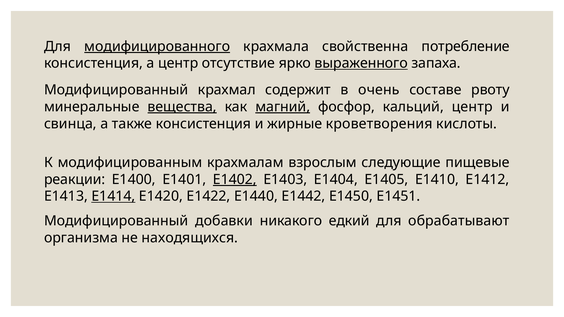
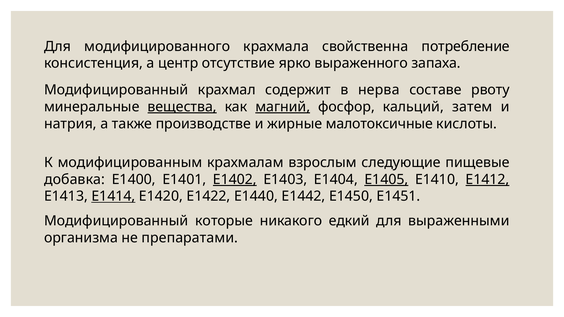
модифицированного underline: present -> none
выраженного underline: present -> none
очень: очень -> нерва
кальций центр: центр -> затем
свинца: свинца -> натрия
также консистенция: консистенция -> производстве
кроветворения: кроветворения -> малотоксичные
реакции: реакции -> добавка
Е1405 underline: none -> present
Е1412 underline: none -> present
добавки: добавки -> которые
обрабатывают: обрабатывают -> выраженными
находящихся: находящихся -> препаратами
